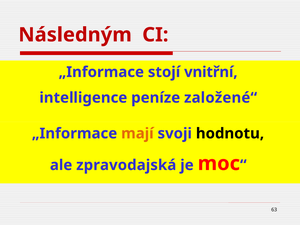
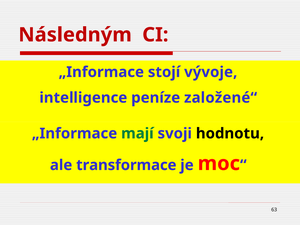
vnitřní: vnitřní -> vývoje
mají colour: orange -> green
zpravodajská: zpravodajská -> transformace
